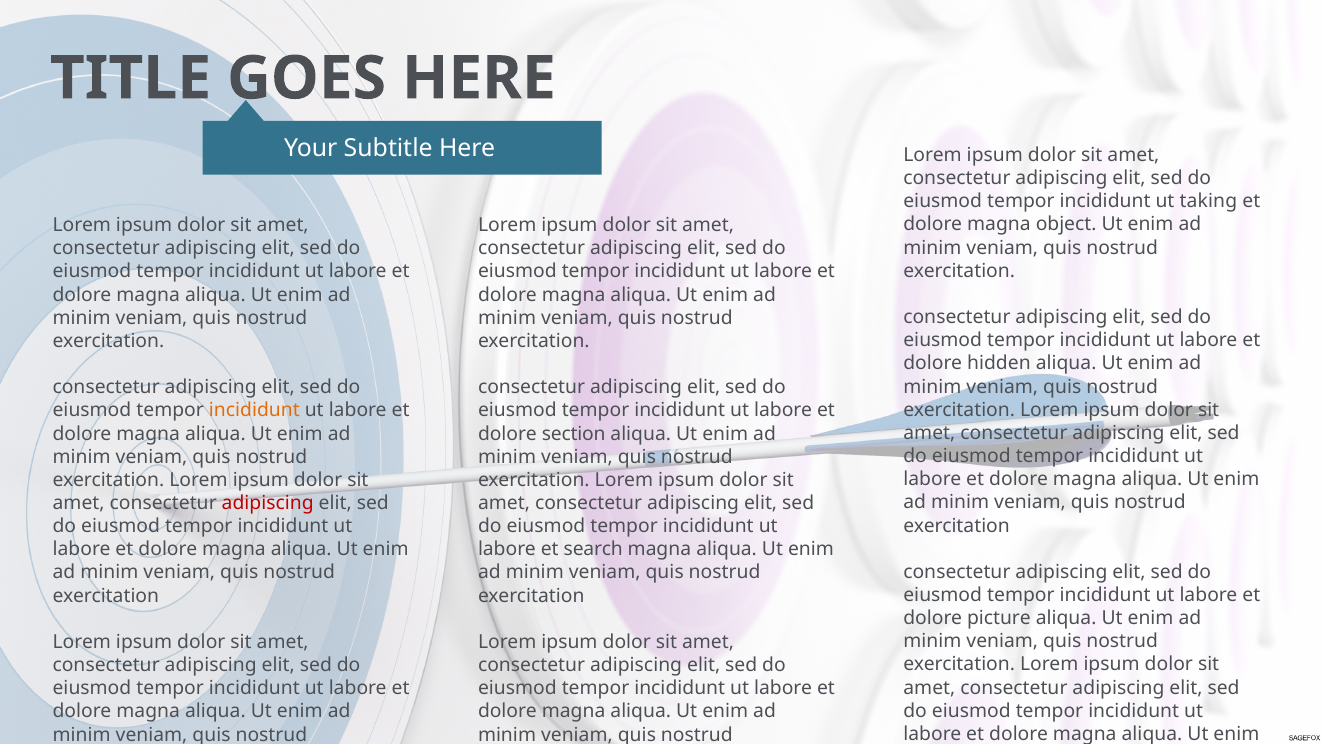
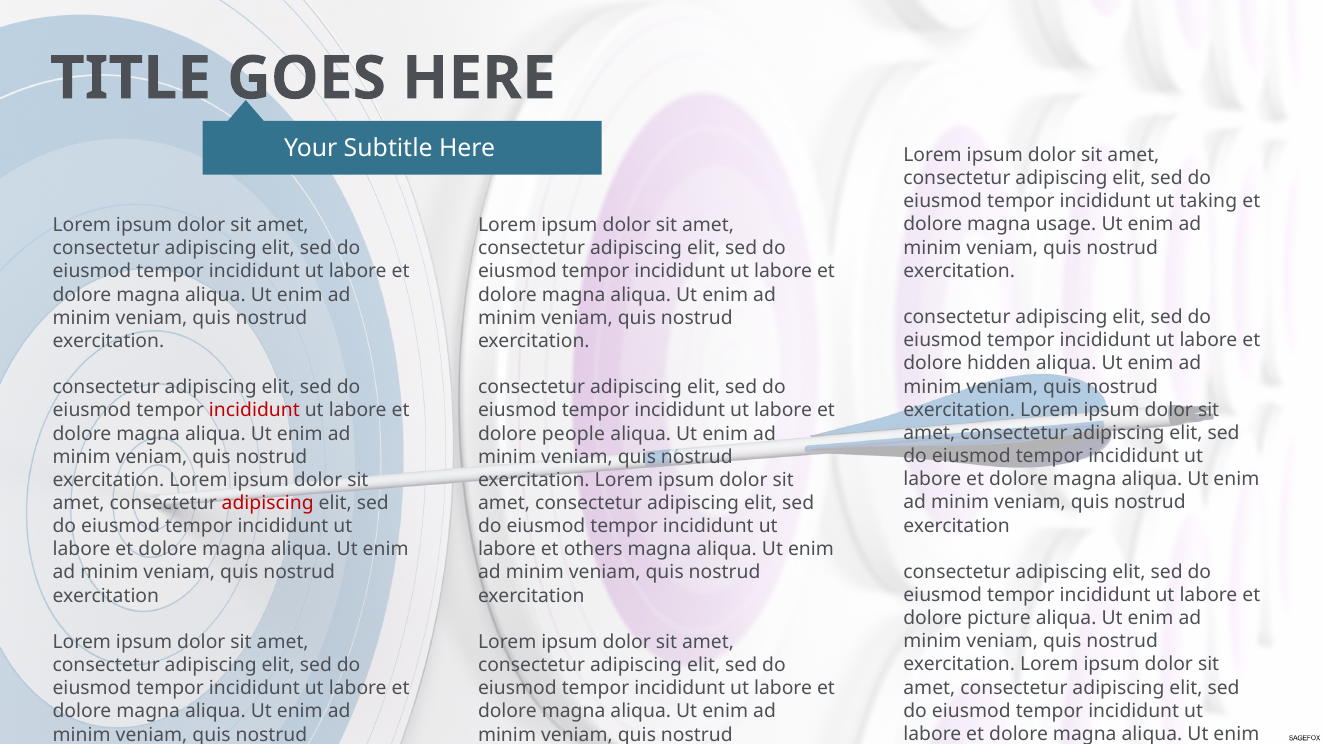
object: object -> usage
incididunt at (254, 411) colour: orange -> red
section: section -> people
search: search -> others
